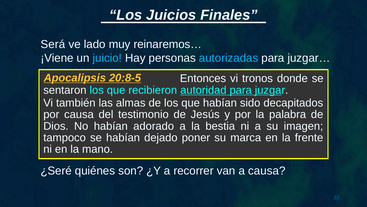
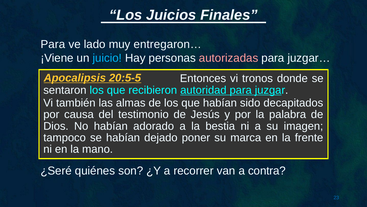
Será at (53, 44): Será -> Para
reinaremos…: reinaremos… -> entregaron…
autorizadas colour: light blue -> pink
20:8-5: 20:8-5 -> 20:5-5
a causa: causa -> contra
